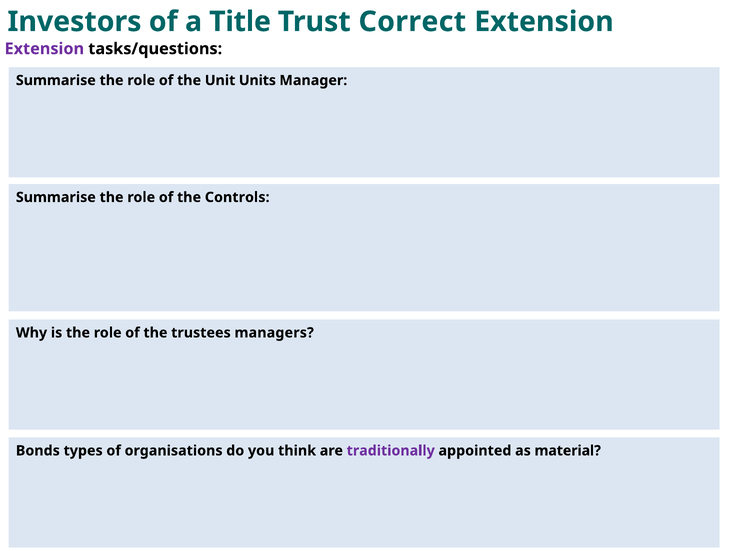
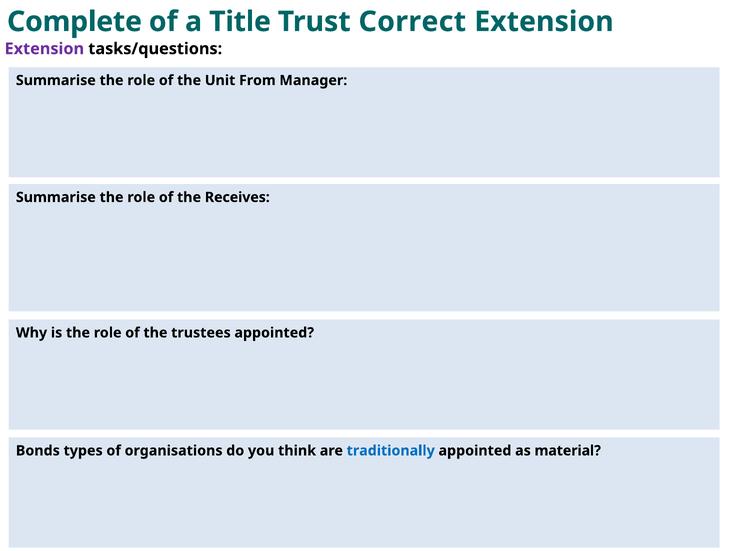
Investors: Investors -> Complete
Units: Units -> From
Controls: Controls -> Receives
trustees managers: managers -> appointed
traditionally colour: purple -> blue
